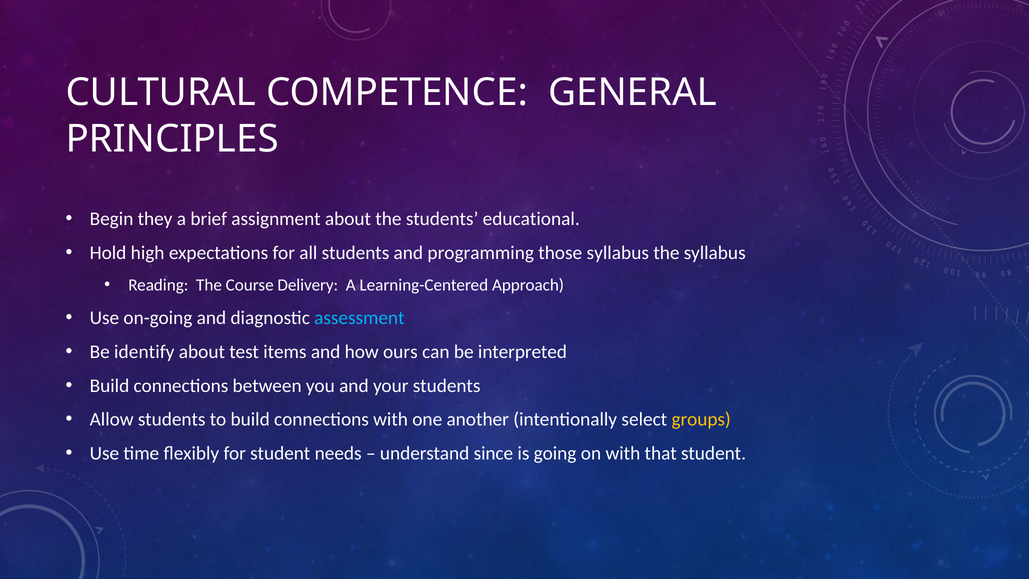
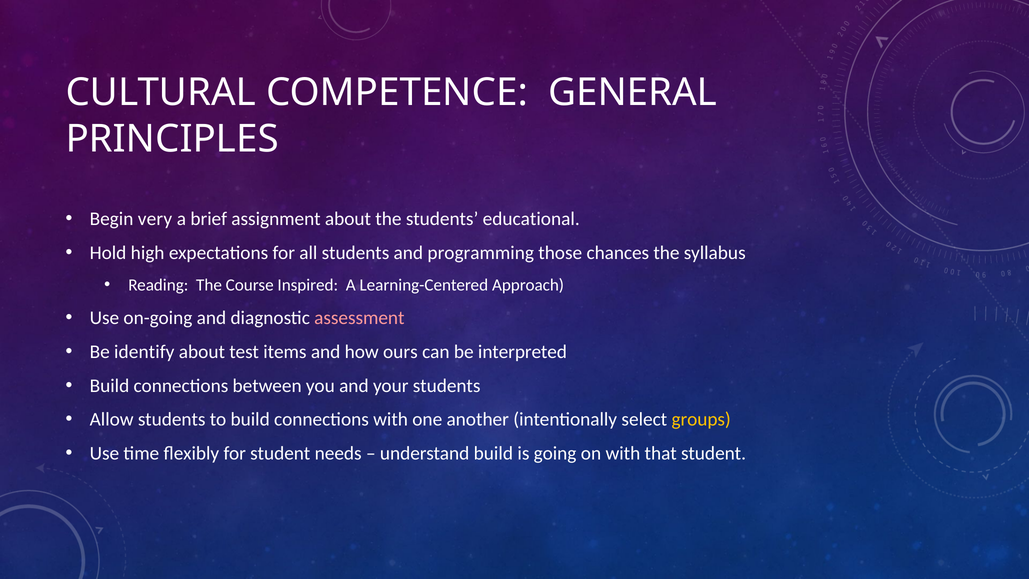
they: they -> very
those syllabus: syllabus -> chances
Delivery: Delivery -> Inspired
assessment colour: light blue -> pink
understand since: since -> build
